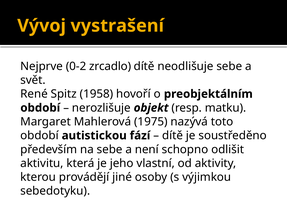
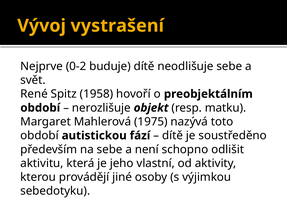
zrcadlo: zrcadlo -> buduje
